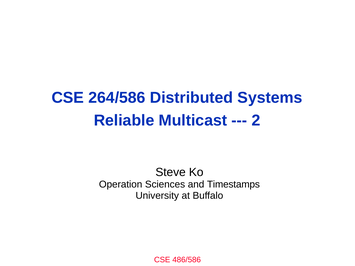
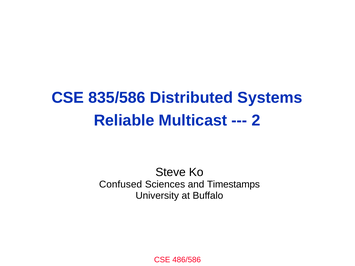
264/586: 264/586 -> 835/586
Operation: Operation -> Confused
